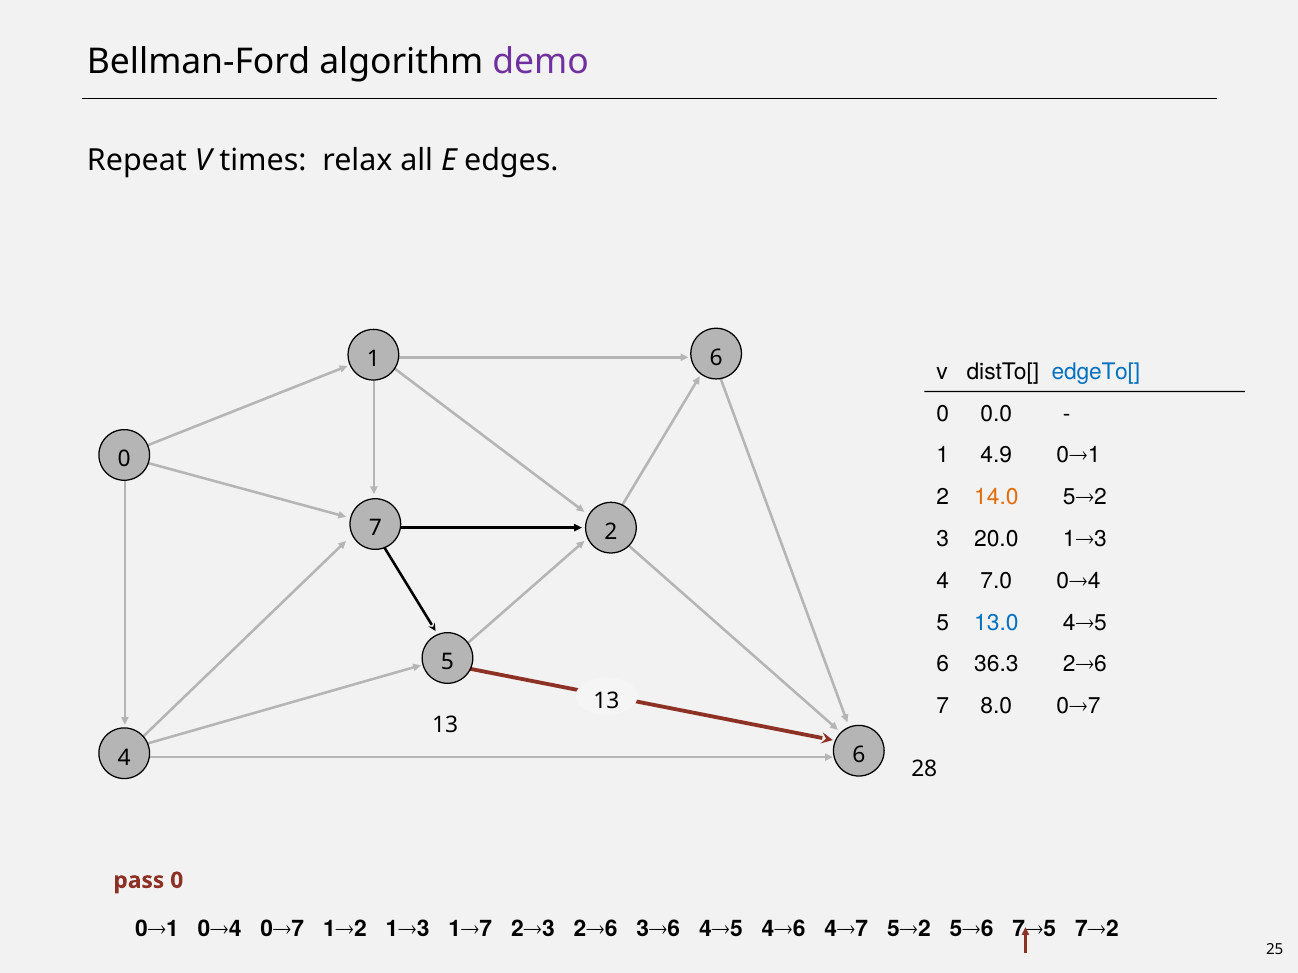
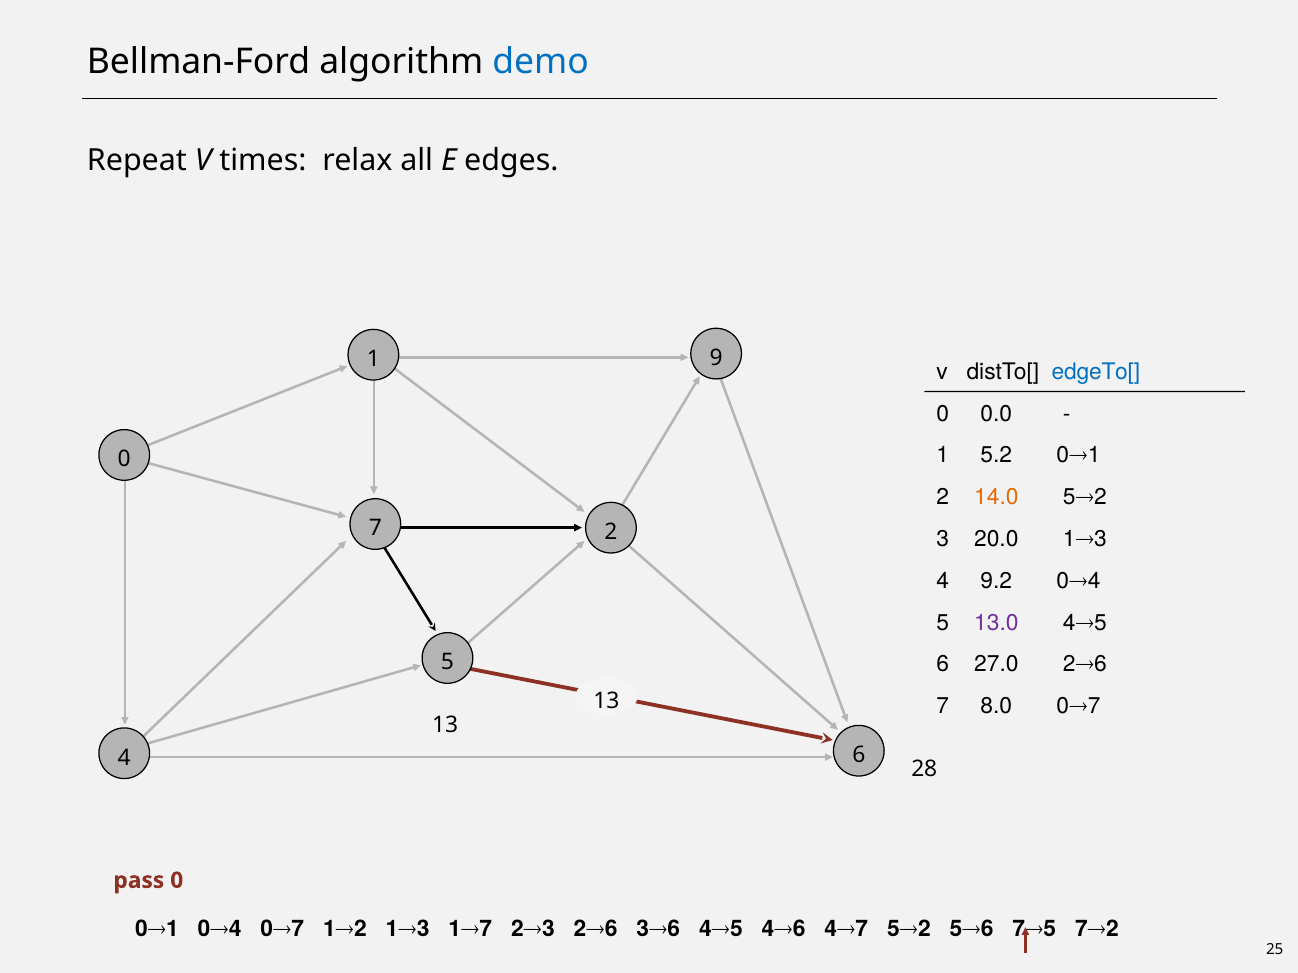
demo colour: purple -> blue
1 6: 6 -> 9
4.9: 4.9 -> 5.2
7.0: 7.0 -> 9.2
13.0 colour: blue -> purple
36.3: 36.3 -> 27.0
